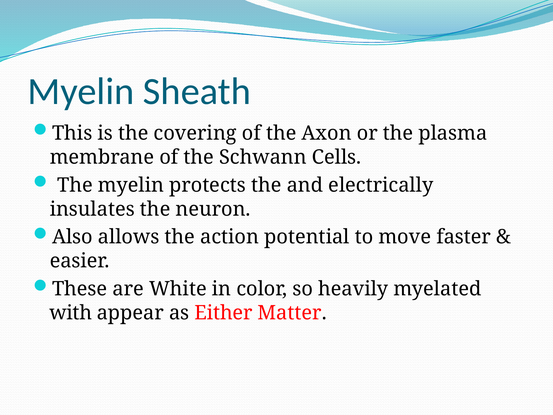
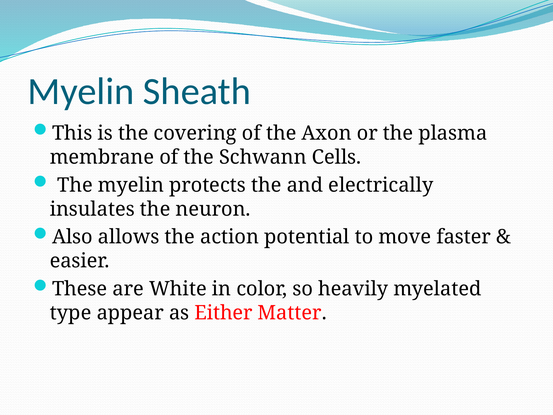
with: with -> type
